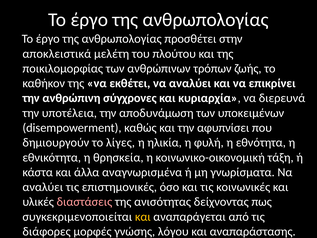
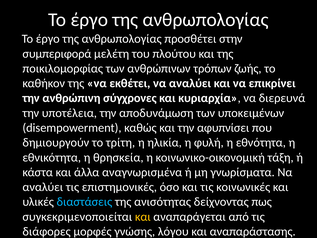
αποκλειστικά: αποκλειστικά -> συμπεριφορά
λίγες: λίγες -> τρίτη
διαστάσεις colour: pink -> light blue
